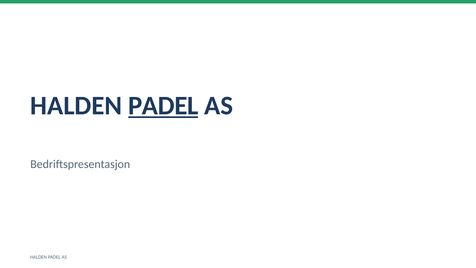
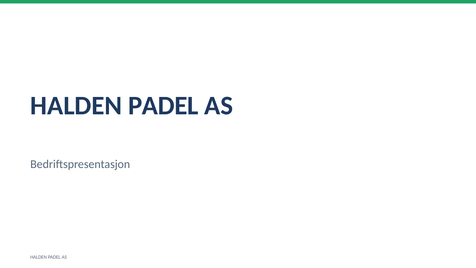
PADEL at (163, 106) underline: present -> none
